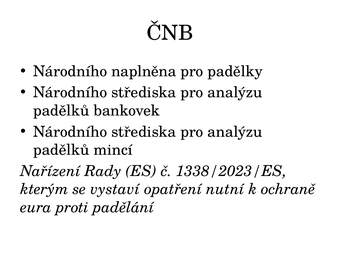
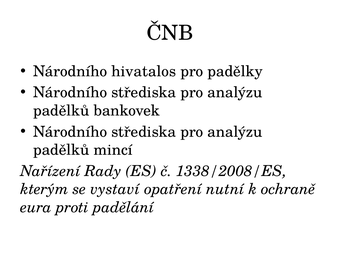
naplněna: naplněna -> hivatalos
1338/2023/ES: 1338/2023/ES -> 1338/2008/ES
